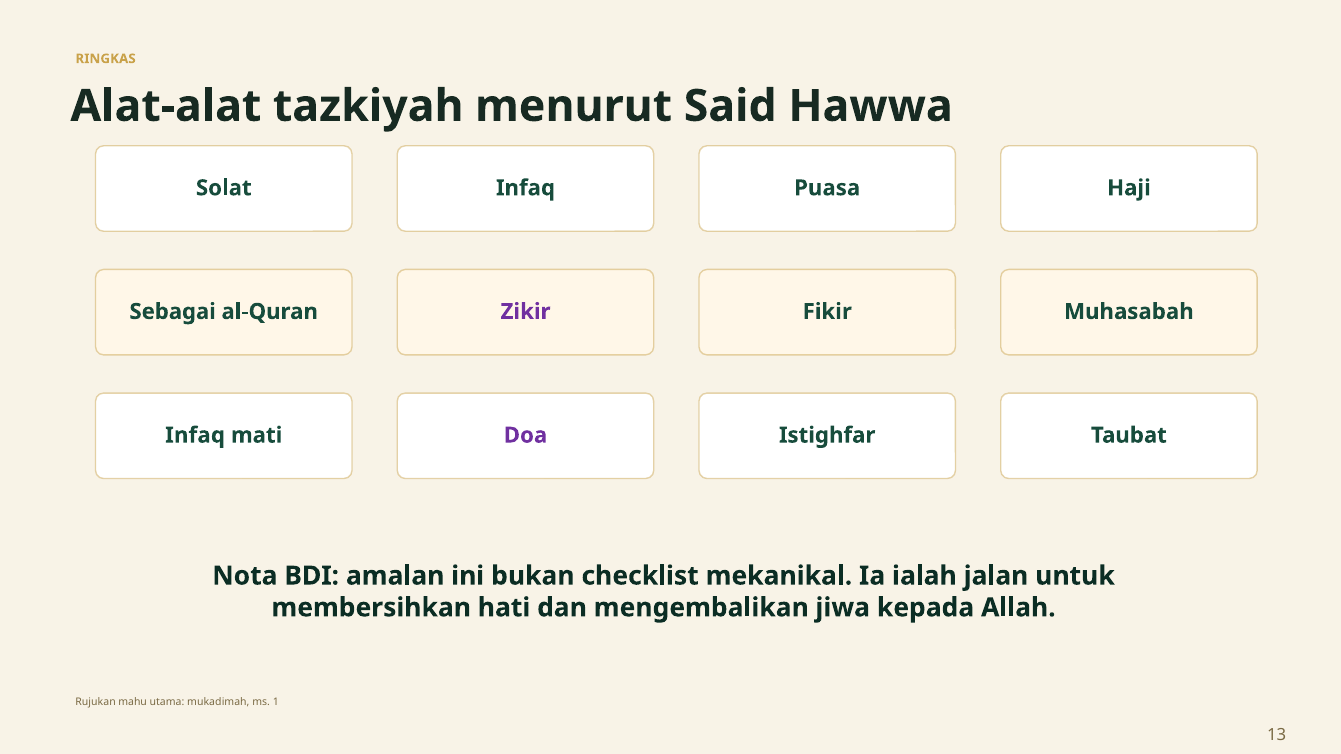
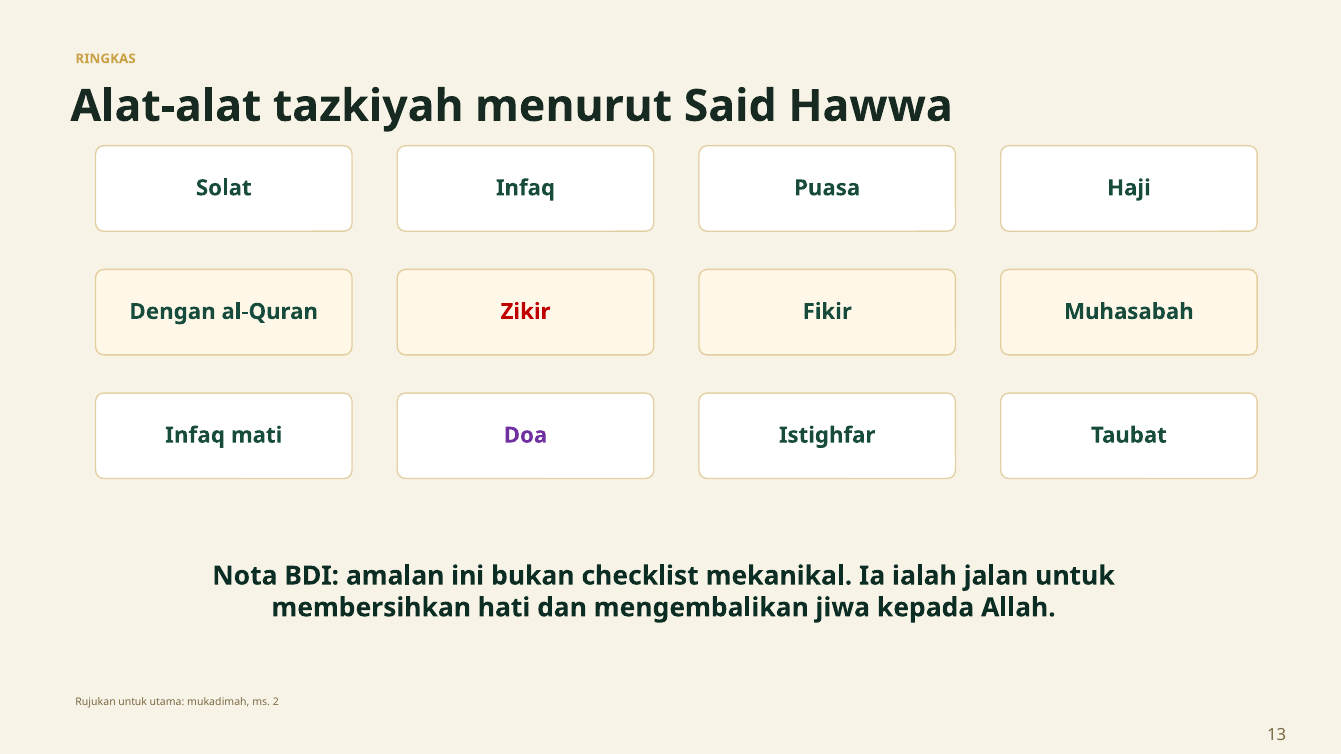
Sebagai: Sebagai -> Dengan
Zikir colour: purple -> red
Rujukan mahu: mahu -> untuk
1: 1 -> 2
